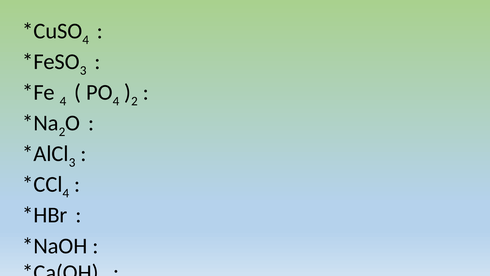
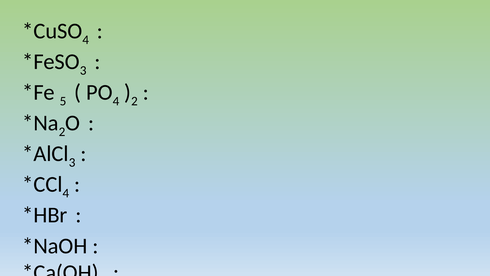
4 at (63, 101): 4 -> 5
